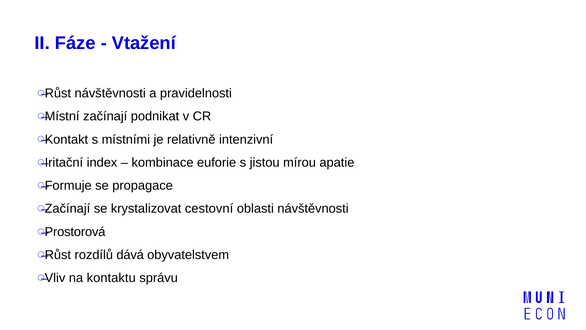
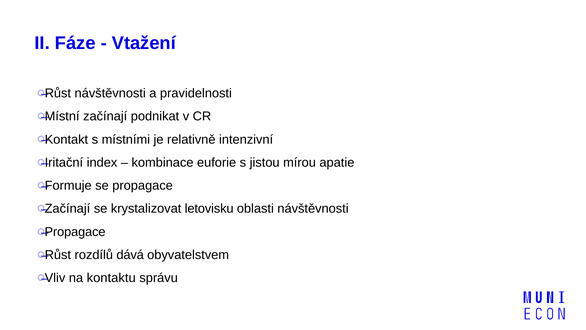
cestovní: cestovní -> letovisku
Prostorová at (75, 232): Prostorová -> Propagace
